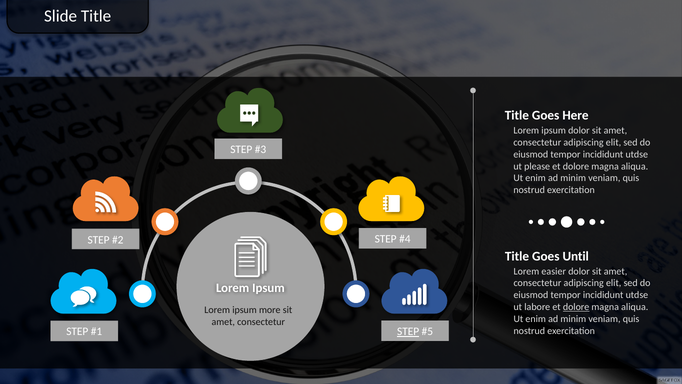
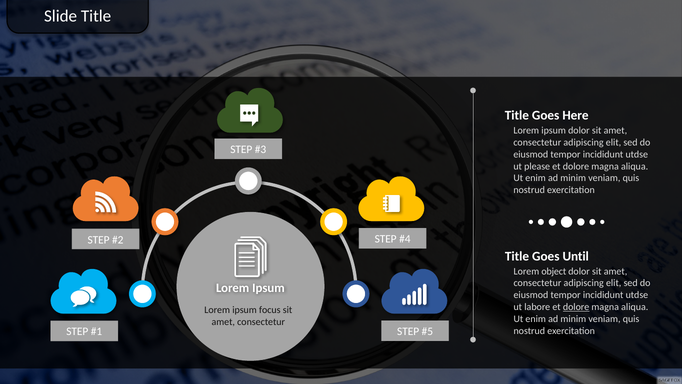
easier: easier -> object
more: more -> focus
STEP at (408, 331) underline: present -> none
